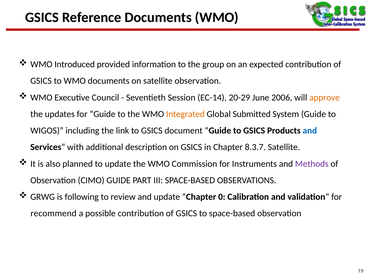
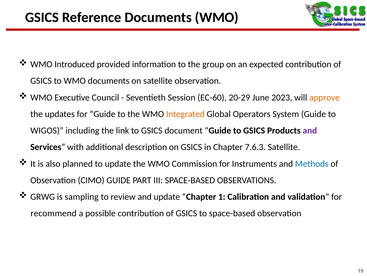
EC-14: EC-14 -> EC-60
2006: 2006 -> 2023
Submitted: Submitted -> Operators
and at (310, 130) colour: blue -> purple
8.3.7: 8.3.7 -> 7.6.3
Methods colour: purple -> blue
following: following -> sampling
0: 0 -> 1
